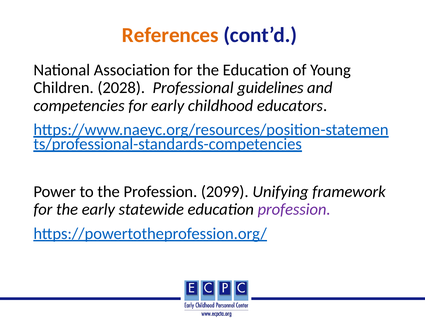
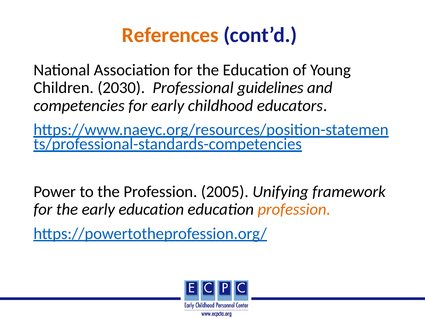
2028: 2028 -> 2030
2099: 2099 -> 2005
early statewide: statewide -> education
profession at (294, 209) colour: purple -> orange
